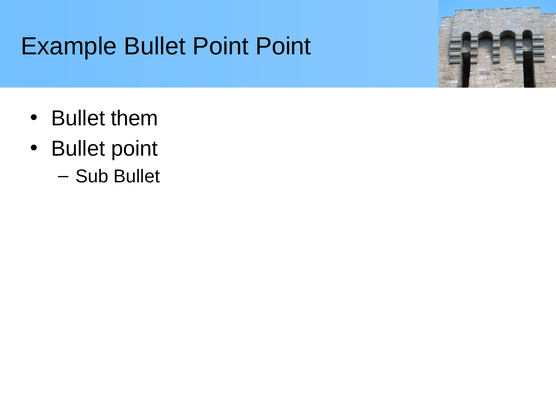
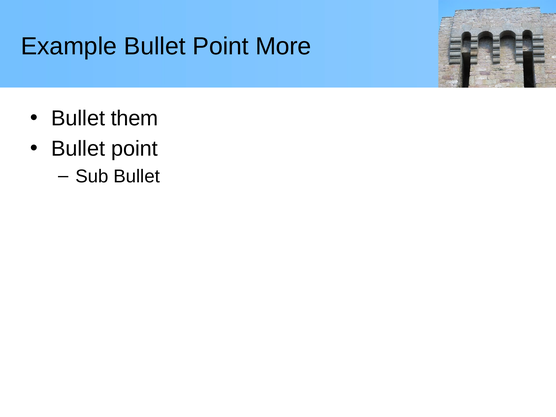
Point Point: Point -> More
